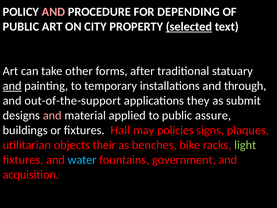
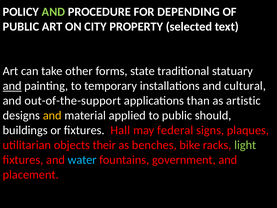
AND at (53, 12) colour: pink -> light green
selected underline: present -> none
after: after -> state
through: through -> cultural
they: they -> than
submit: submit -> artistic
and at (52, 115) colour: pink -> yellow
assure: assure -> should
policies: policies -> federal
acquisition: acquisition -> placement
